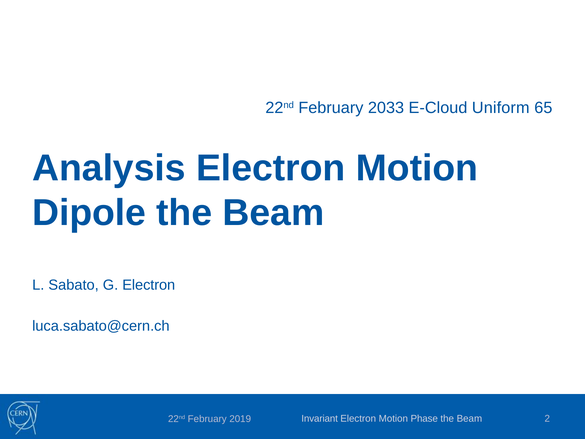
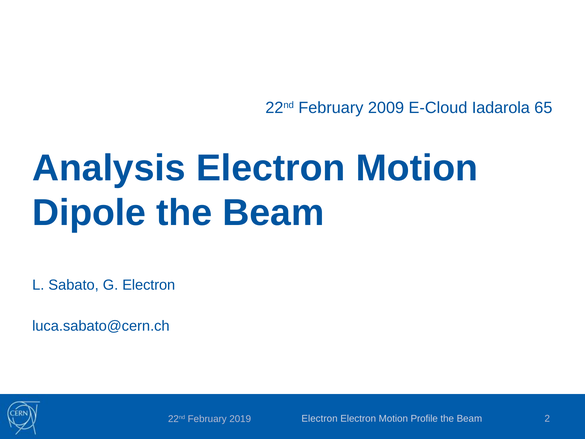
2033: 2033 -> 2009
Uniform: Uniform -> Iadarola
2019 Invariant: Invariant -> Electron
Phase: Phase -> Profile
